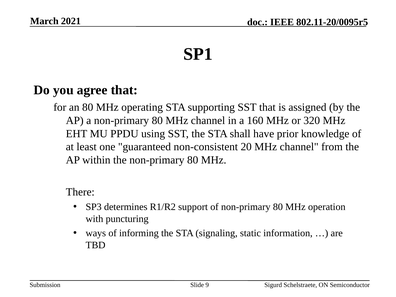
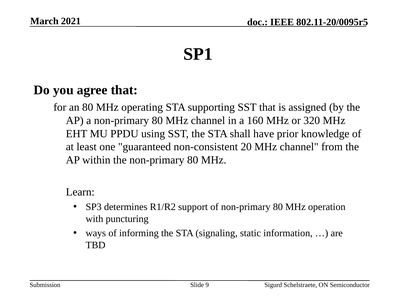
There: There -> Learn
